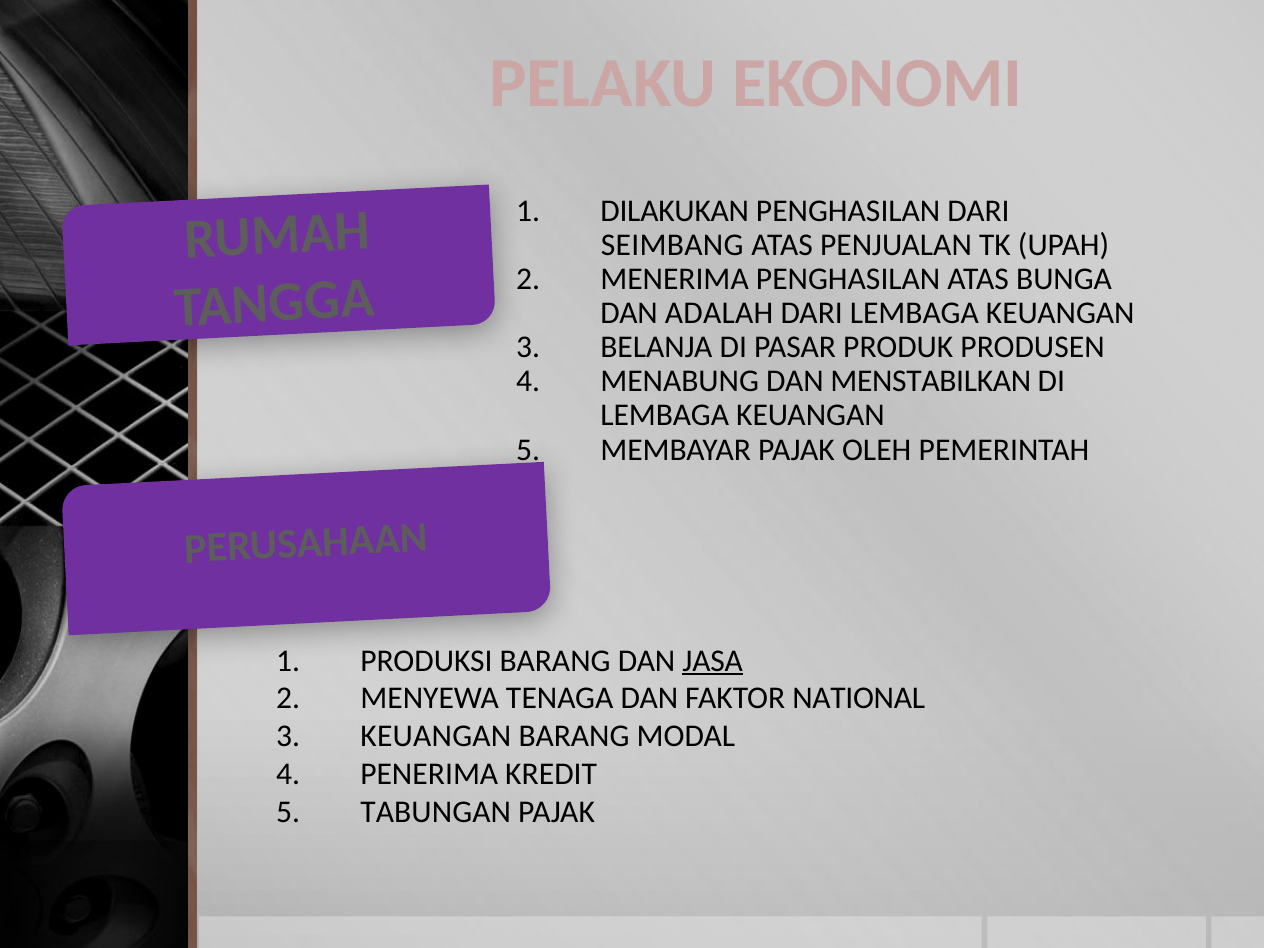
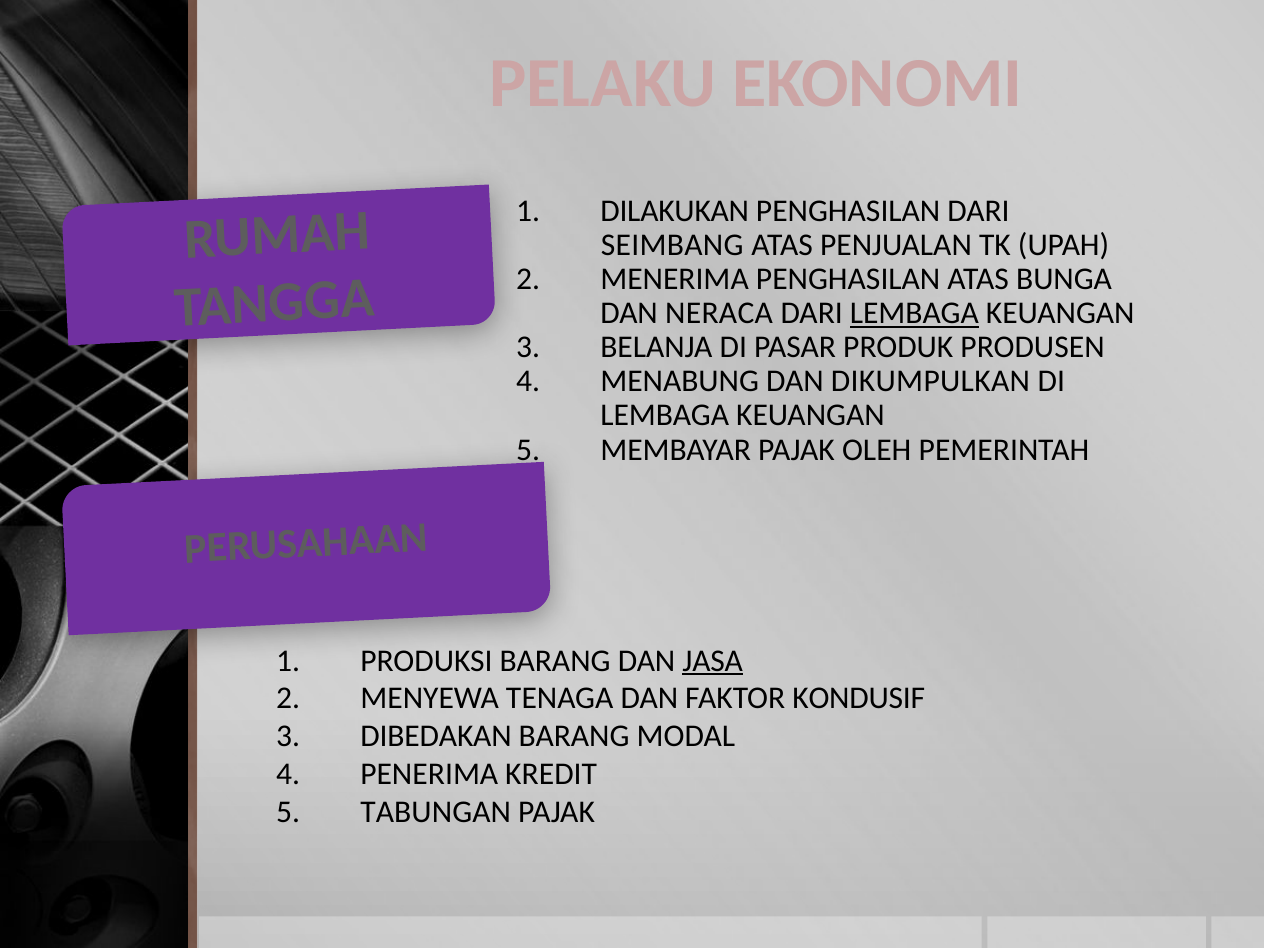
ADALAH: ADALAH -> NERACA
LEMBAGA at (914, 313) underline: none -> present
MENSTABILKAN: MENSTABILKAN -> DIKUMPULKAN
NATIONAL: NATIONAL -> KONDUSIF
KEUANGAN at (436, 736): KEUANGAN -> DIBEDAKAN
